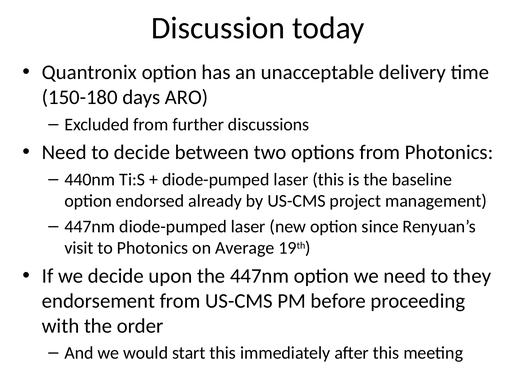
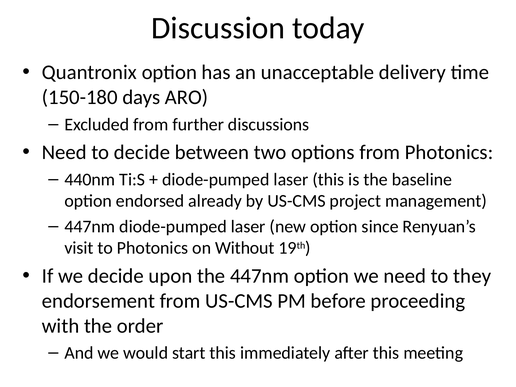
Average: Average -> Without
